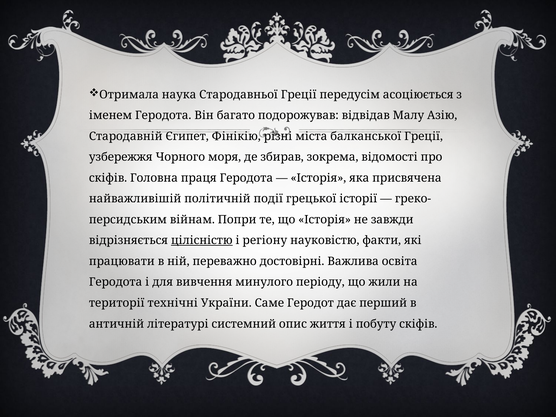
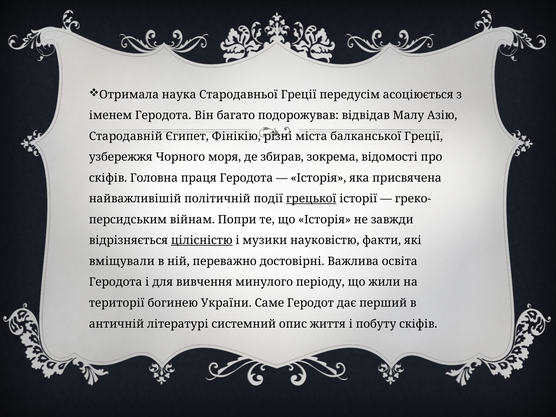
грецької underline: none -> present
регіону: регіону -> музики
працювати: працювати -> вміщували
технічні: технічні -> богинею
